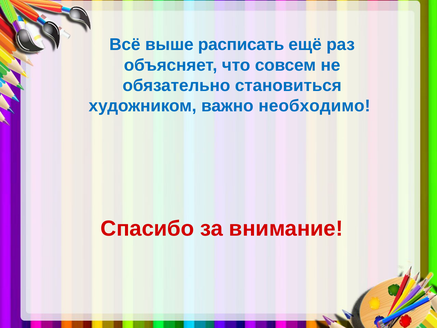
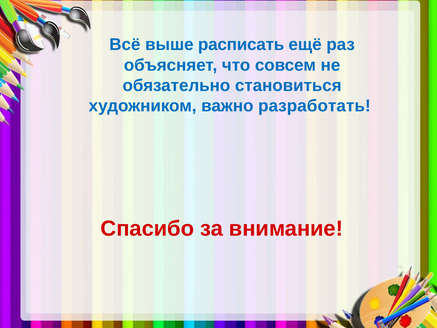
необходимо: необходимо -> разработать
